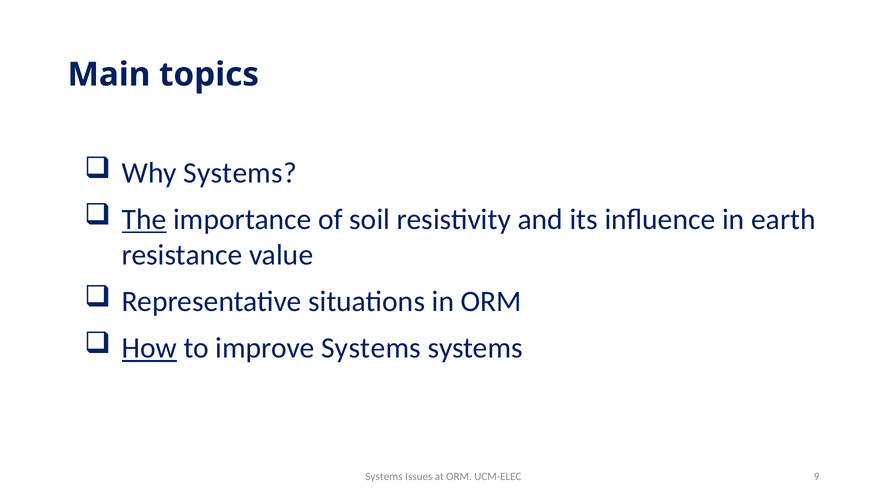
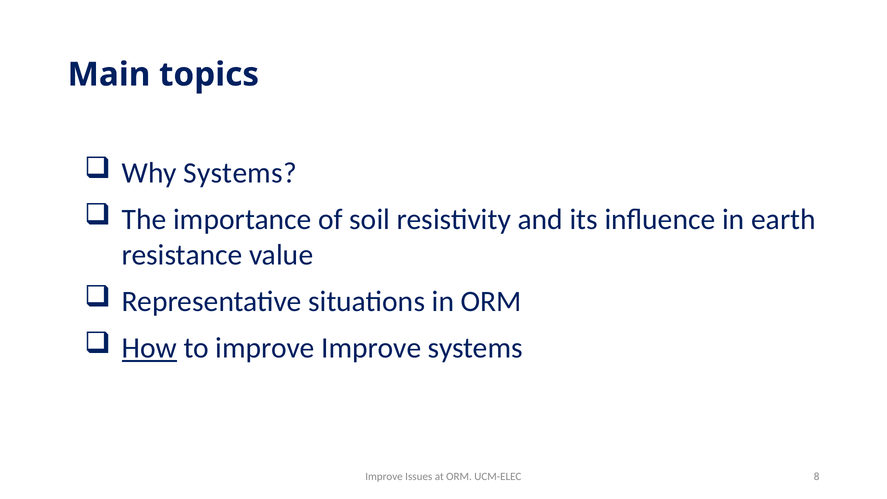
The underline: present -> none
improve Systems: Systems -> Improve
Systems at (384, 476): Systems -> Improve
9: 9 -> 8
